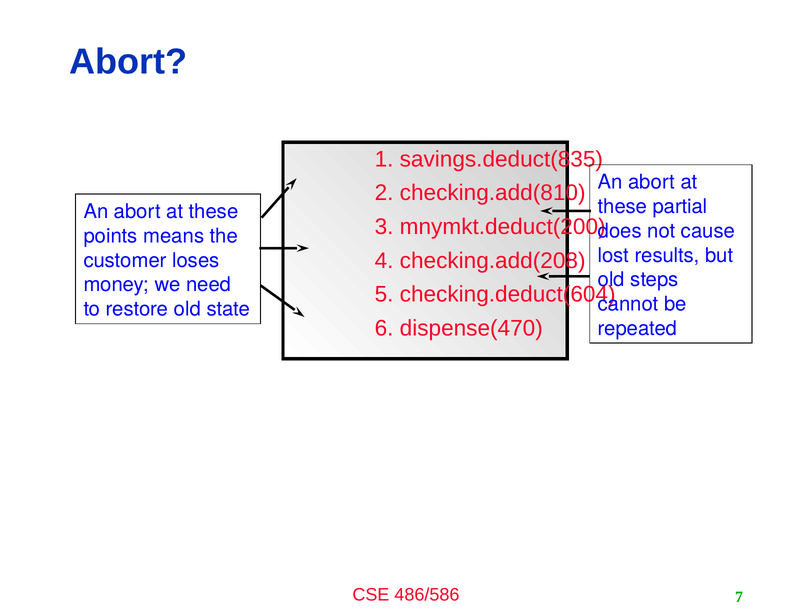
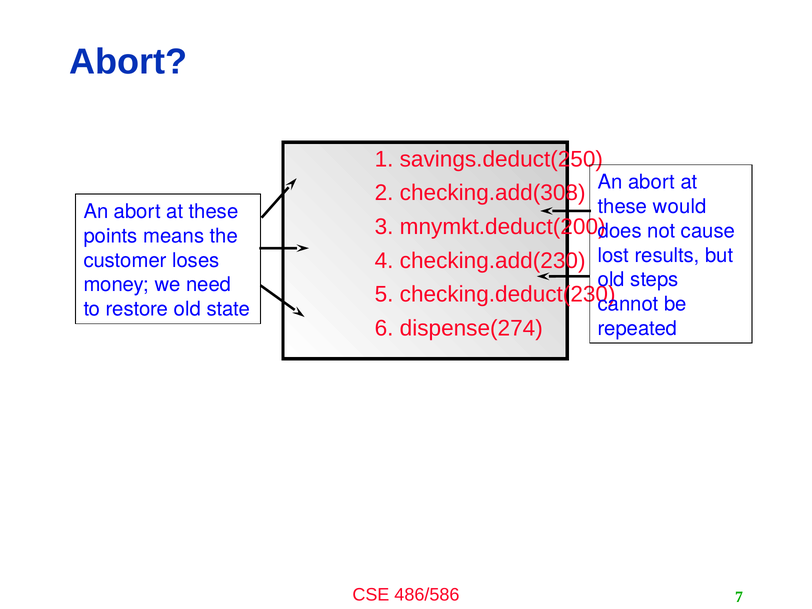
savings.deduct(835: savings.deduct(835 -> savings.deduct(250
checking.add(810: checking.add(810 -> checking.add(308
partial: partial -> would
checking.add(208: checking.add(208 -> checking.add(230
checking.deduct(604: checking.deduct(604 -> checking.deduct(230
dispense(470: dispense(470 -> dispense(274
